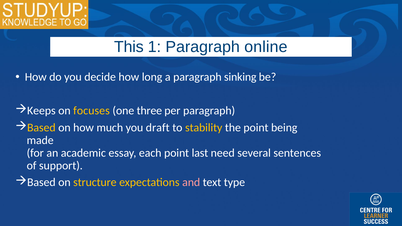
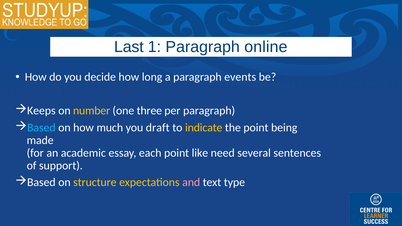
This: This -> Last
sinking: sinking -> events
focuses: focuses -> number
Based at (41, 128) colour: yellow -> light blue
stability: stability -> indicate
last: last -> like
